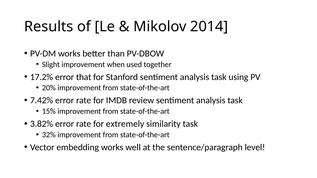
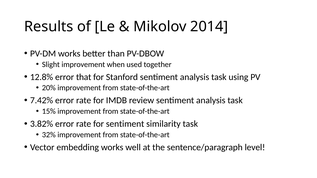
17.2%: 17.2% -> 12.8%
for extremely: extremely -> sentiment
